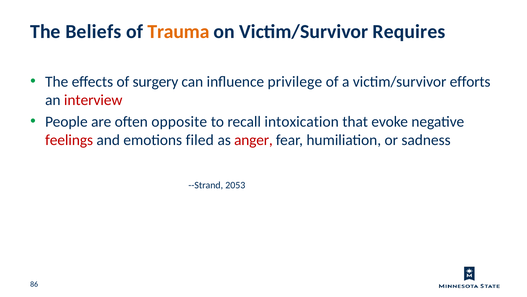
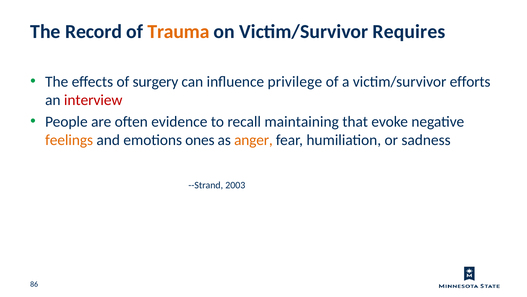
Beliefs: Beliefs -> Record
opposite: opposite -> evidence
intoxication: intoxication -> maintaining
feelings colour: red -> orange
filed: filed -> ones
anger colour: red -> orange
2053: 2053 -> 2003
